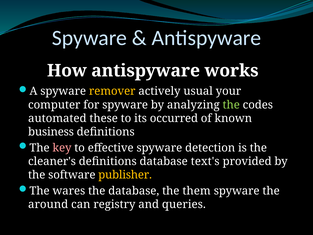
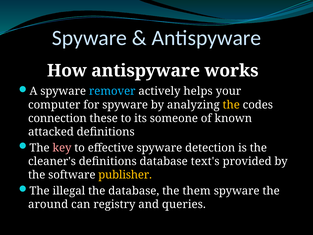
remover colour: yellow -> light blue
usual: usual -> helps
the at (231, 105) colour: light green -> yellow
automated: automated -> connection
occurred: occurred -> someone
business: business -> attacked
wares: wares -> illegal
